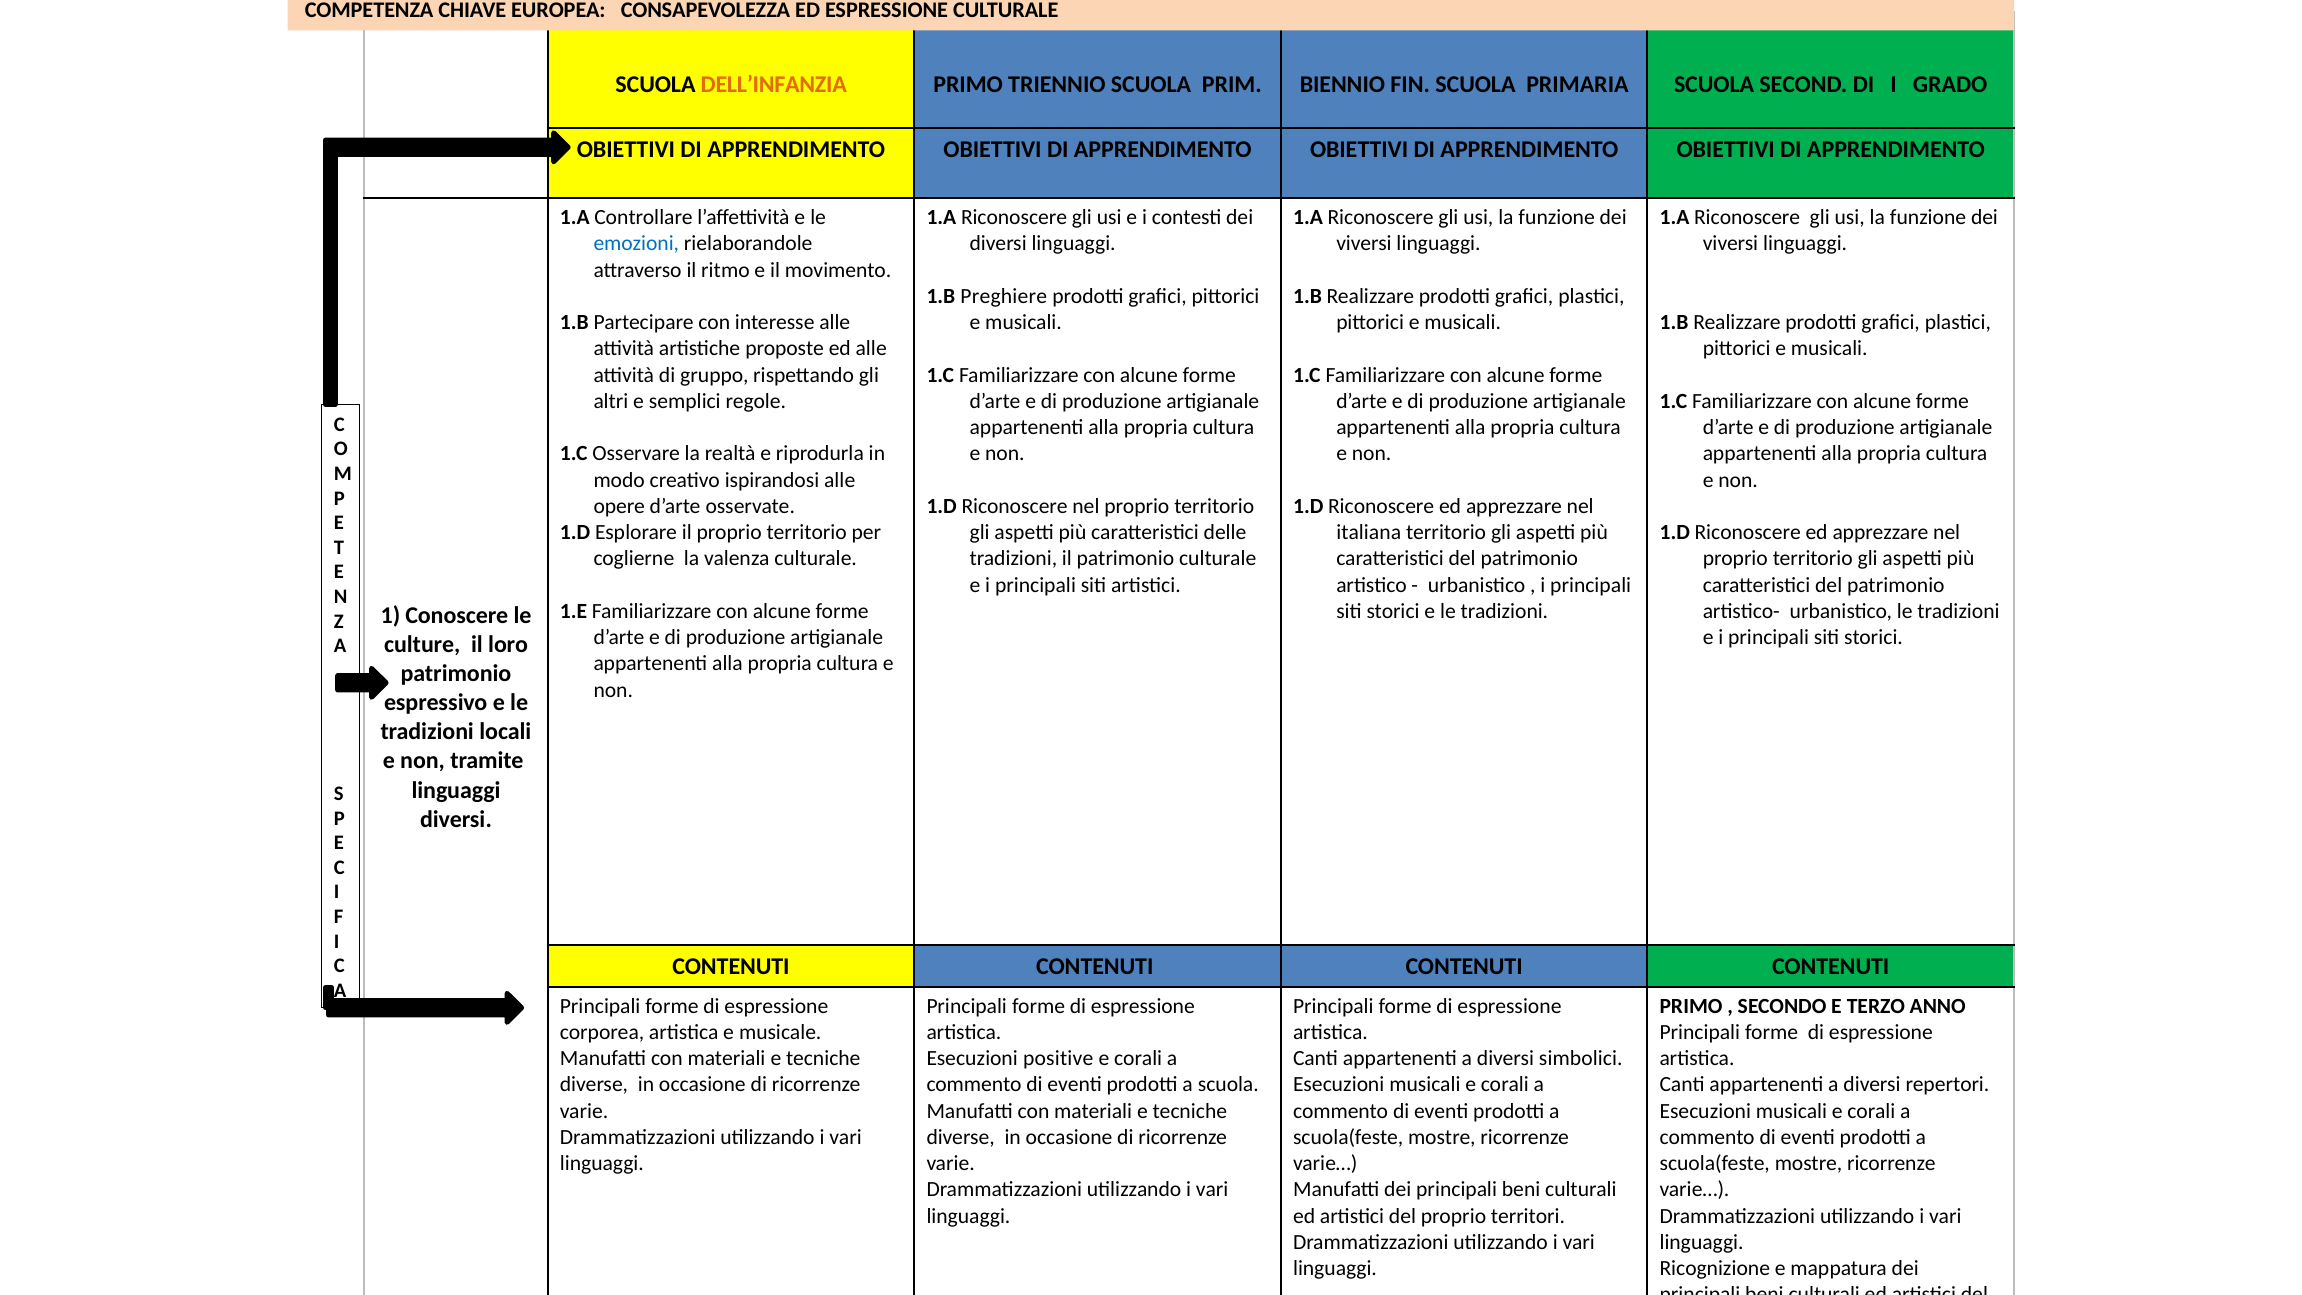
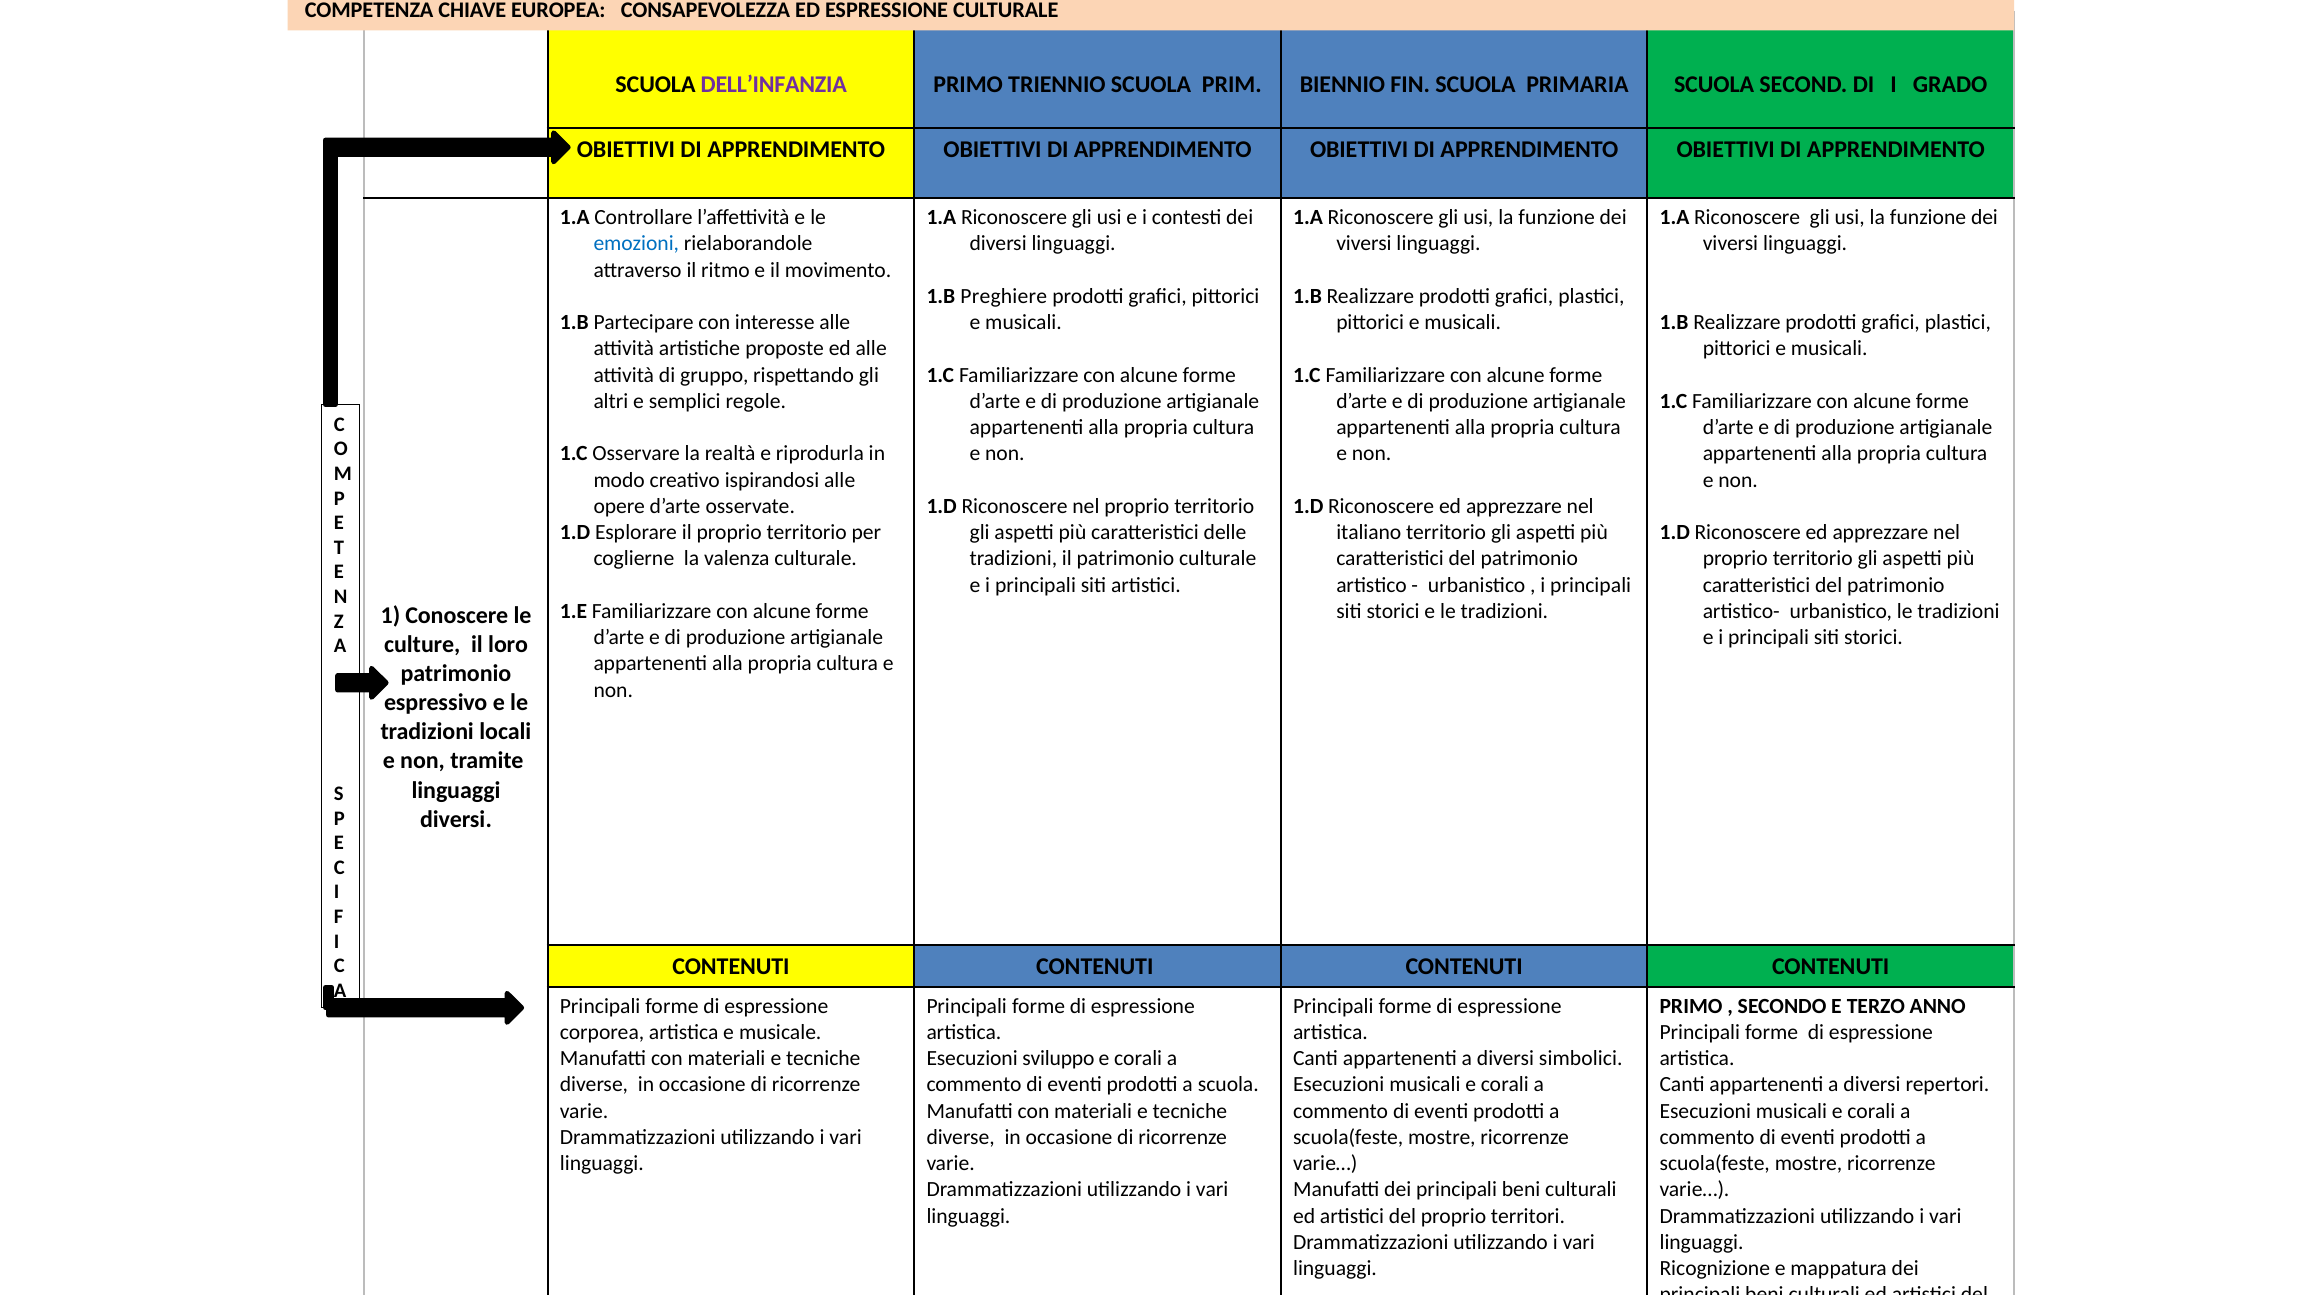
DELL’INFANZIA colour: orange -> purple
italiana: italiana -> italiano
positive: positive -> sviluppo
